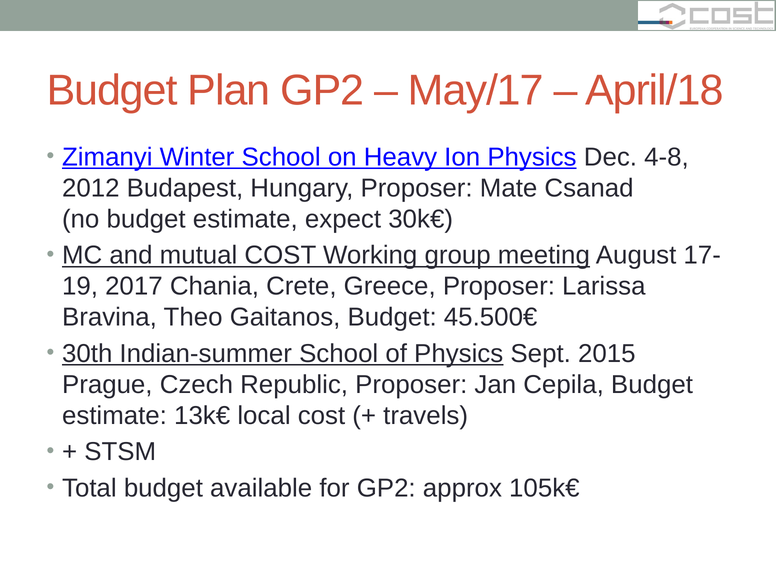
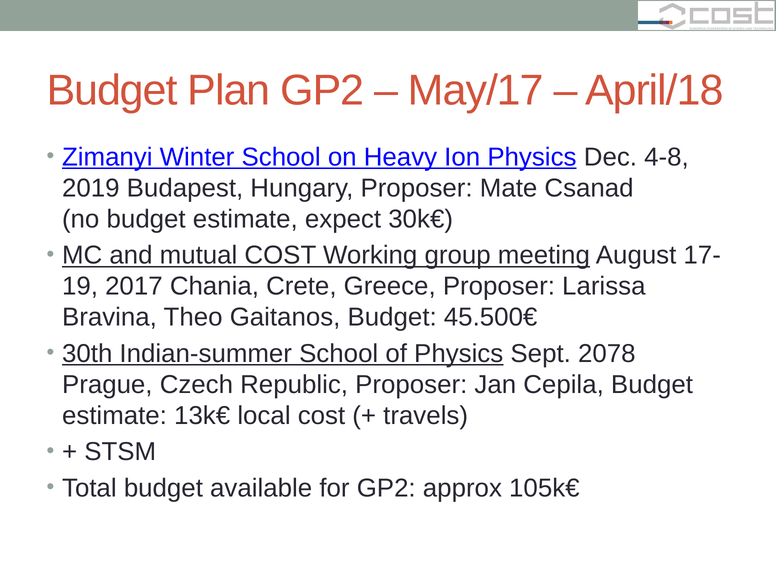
2012: 2012 -> 2019
2015: 2015 -> 2078
